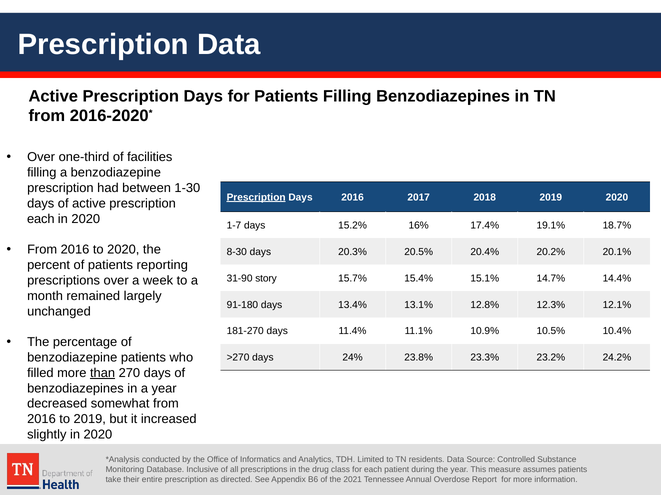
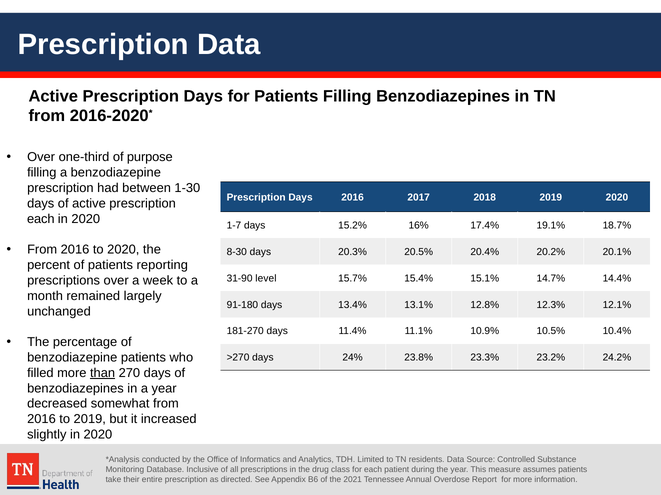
facilities: facilities -> purpose
Prescription at (256, 197) underline: present -> none
story: story -> level
